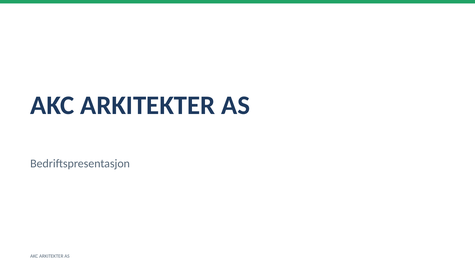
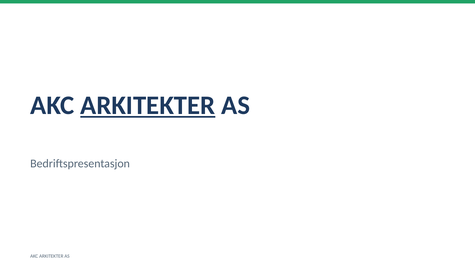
ARKITEKTER at (148, 105) underline: none -> present
